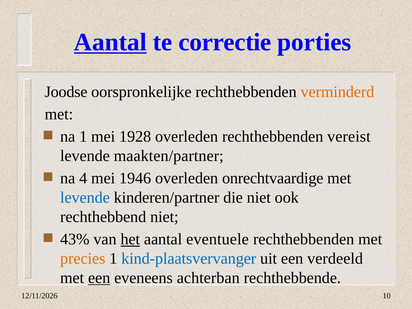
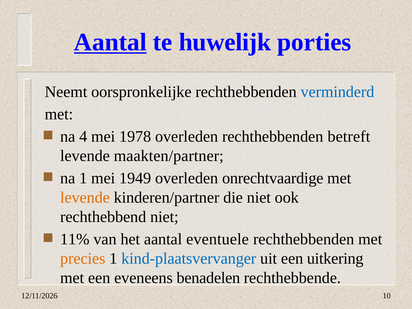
correctie: correctie -> huwelijk
Joodse: Joodse -> Neemt
verminderd colour: orange -> blue
na 1: 1 -> 4
1928: 1928 -> 1978
vereist: vereist -> betreft
na 4: 4 -> 1
1946: 1946 -> 1949
levende at (85, 198) colour: blue -> orange
43%: 43% -> 11%
het underline: present -> none
verdeeld: verdeeld -> uitkering
een at (99, 278) underline: present -> none
achterban: achterban -> benadelen
